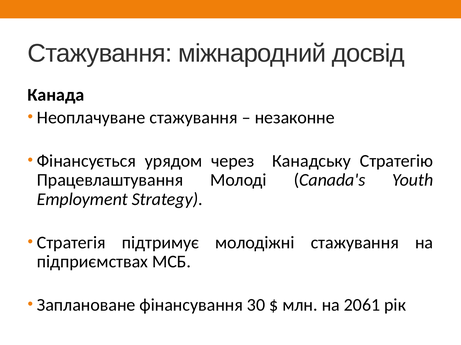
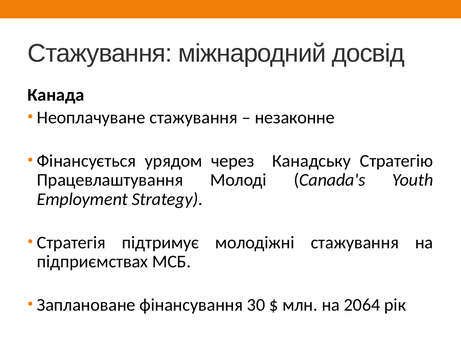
2061: 2061 -> 2064
